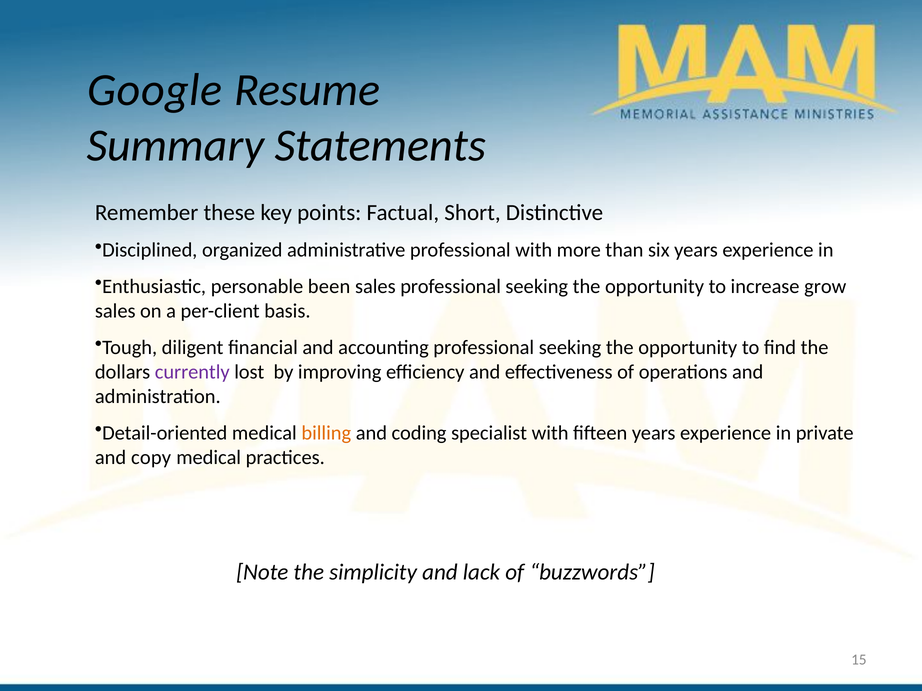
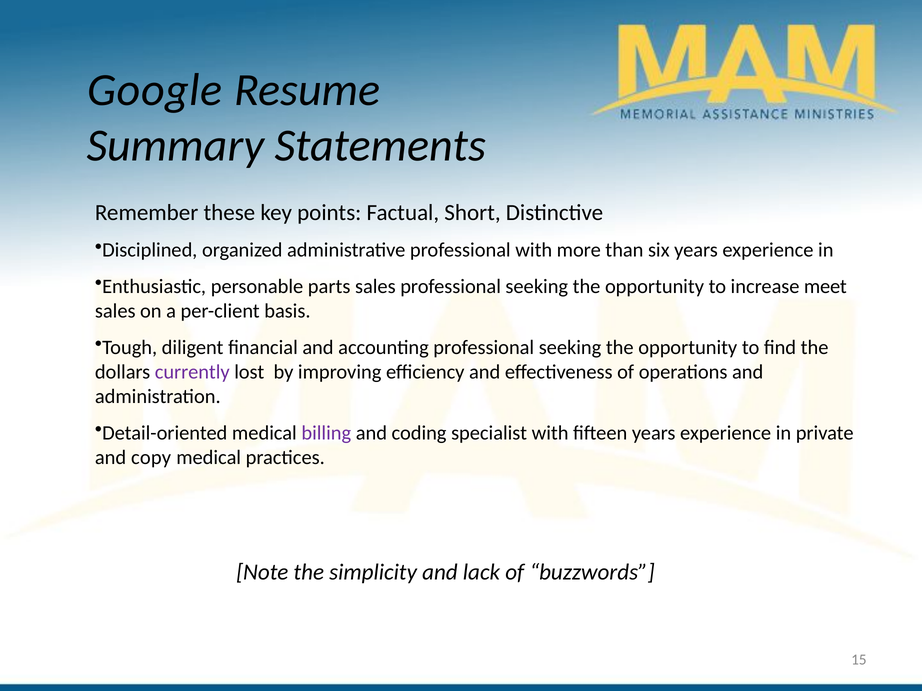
been: been -> parts
grow: grow -> meet
billing colour: orange -> purple
